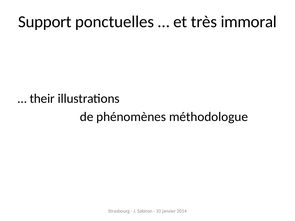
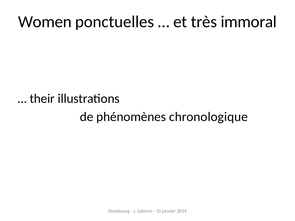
Support: Support -> Women
méthodologue: méthodologue -> chronologique
